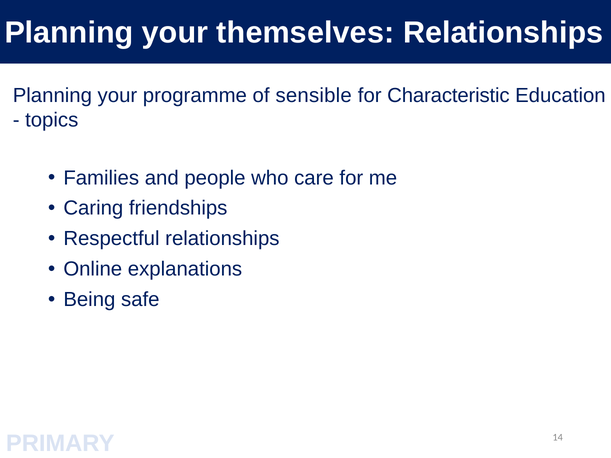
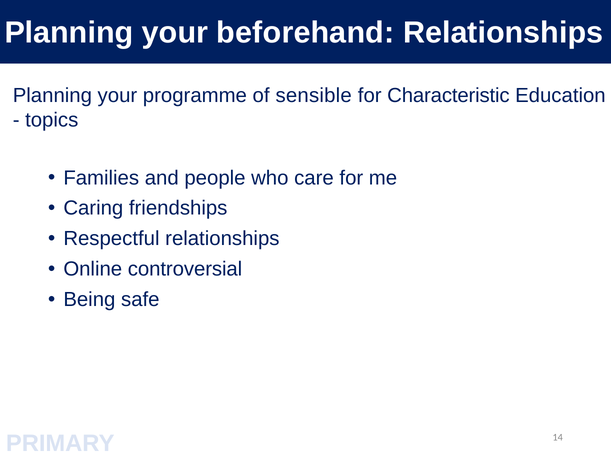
themselves: themselves -> beforehand
explanations: explanations -> controversial
